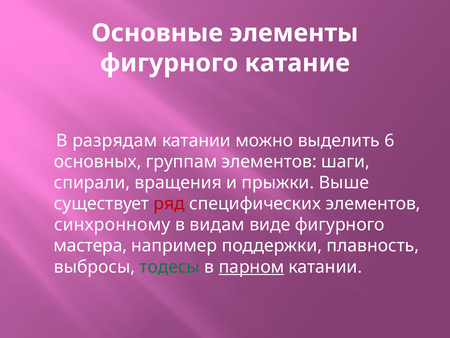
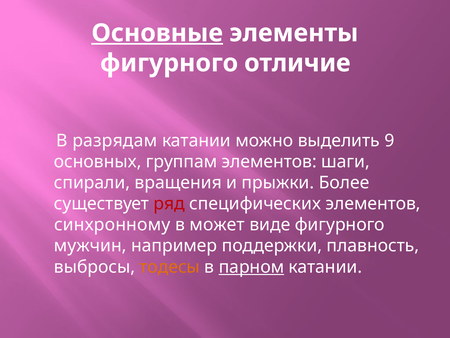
Основные underline: none -> present
катание: катание -> отличие
6: 6 -> 9
Выше: Выше -> Более
видам: видам -> может
мастера: мастера -> мужчин
тодесы colour: green -> orange
